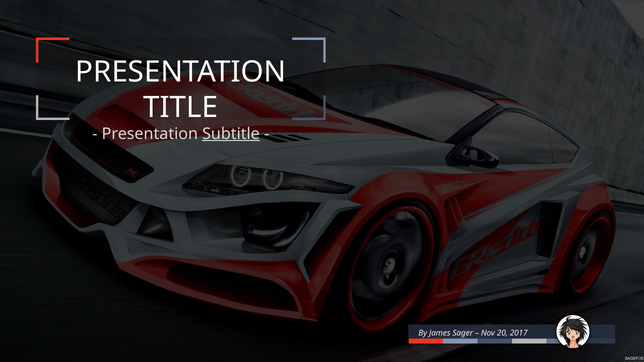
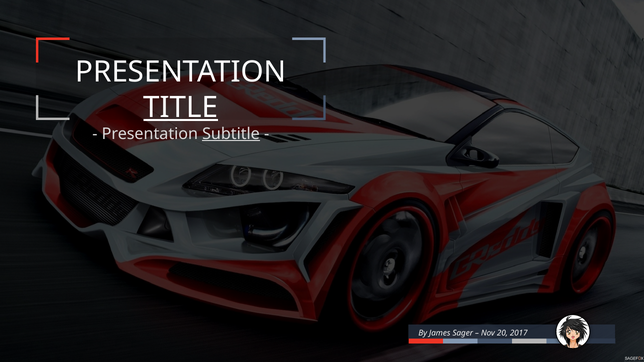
TITLE underline: none -> present
